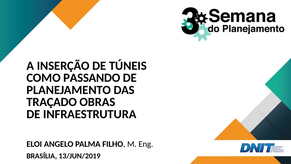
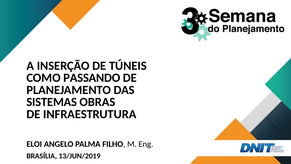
TRAÇADO: TRAÇADO -> SISTEMAS
